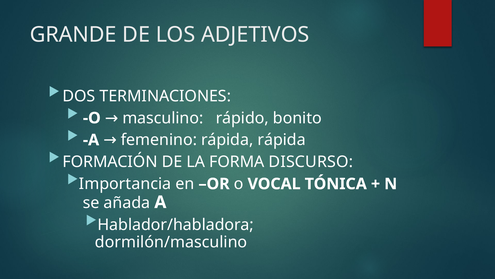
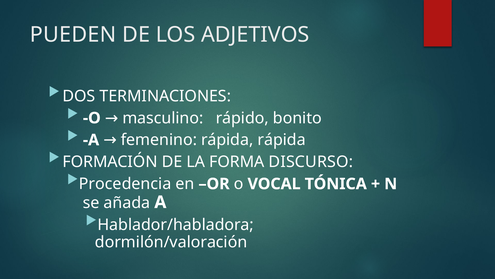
GRANDE: GRANDE -> PUEDEN
Importancia: Importancia -> Procedencia
dormilón/masculino: dormilón/masculino -> dormilón/valoración
